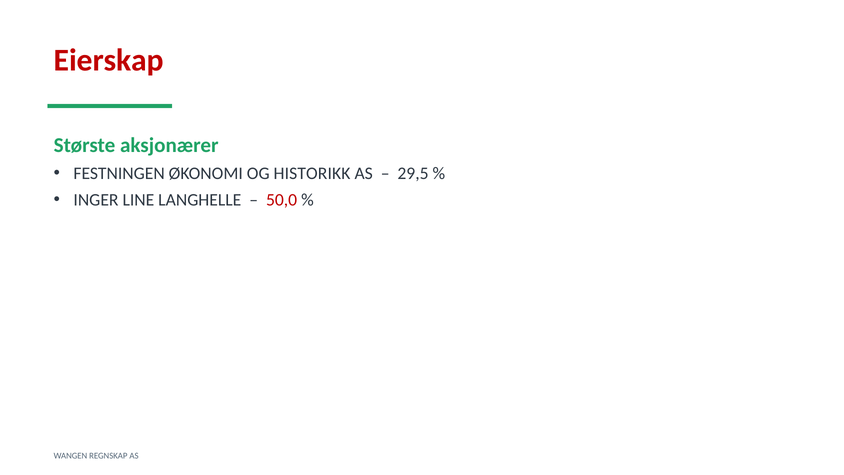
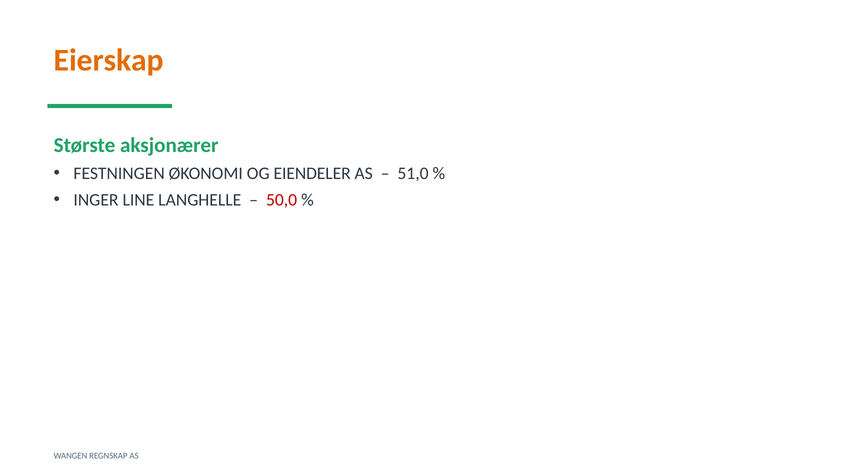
Eierskap colour: red -> orange
HISTORIKK: HISTORIKK -> EIENDELER
29,5: 29,5 -> 51,0
